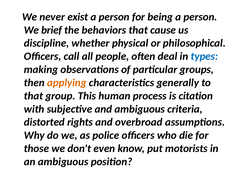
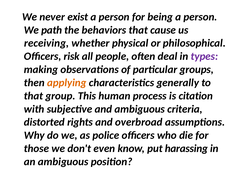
brief: brief -> path
discipline: discipline -> receiving
call: call -> risk
types colour: blue -> purple
motorists: motorists -> harassing
